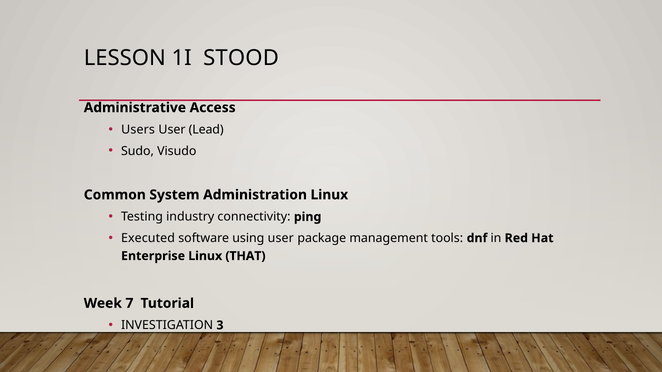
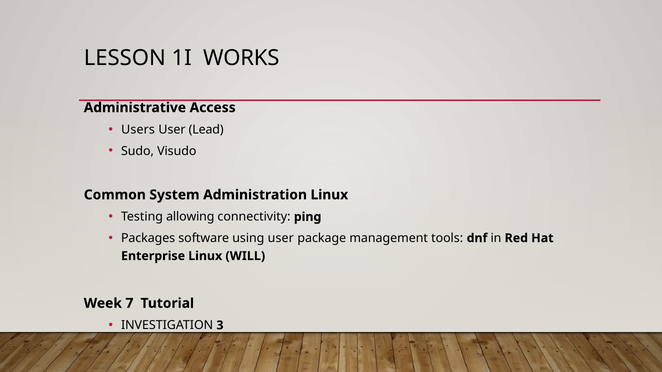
STOOD: STOOD -> WORKS
industry: industry -> allowing
Executed: Executed -> Packages
THAT: THAT -> WILL
